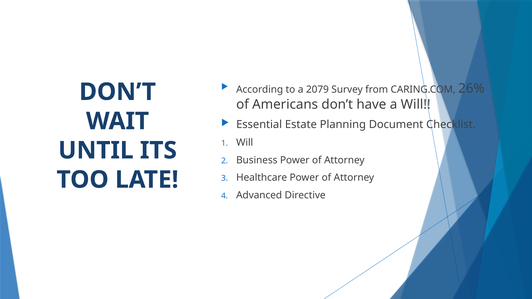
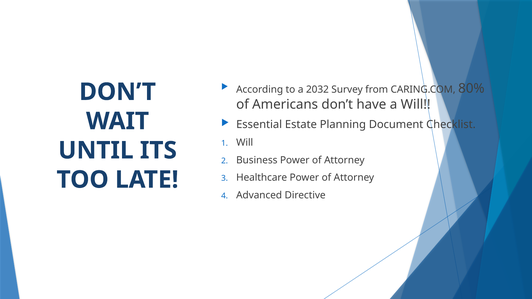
2079: 2079 -> 2032
26%: 26% -> 80%
